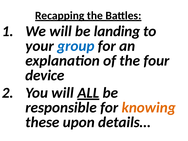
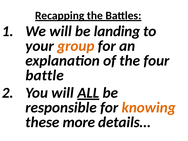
group colour: blue -> orange
device: device -> battle
upon: upon -> more
